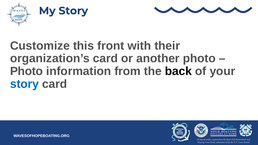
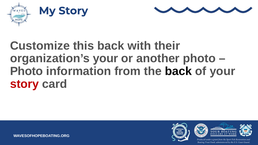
this front: front -> back
organization’s card: card -> your
story at (24, 84) colour: blue -> red
